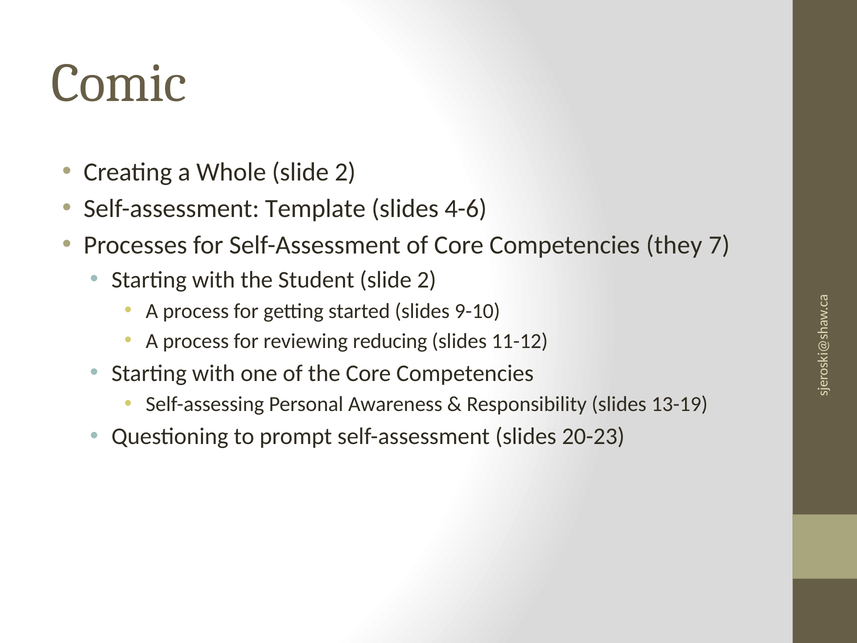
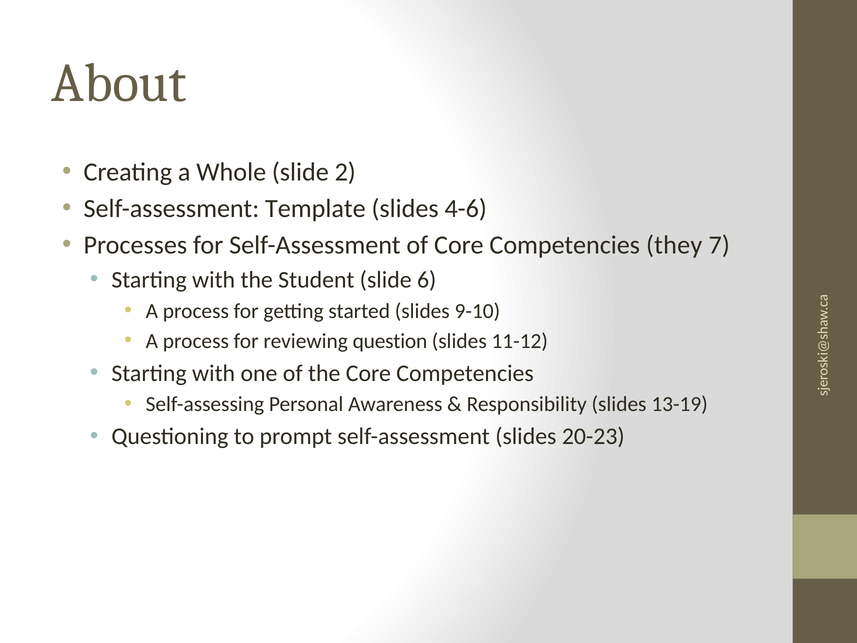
Comic: Comic -> About
Student slide 2: 2 -> 6
reducing: reducing -> question
